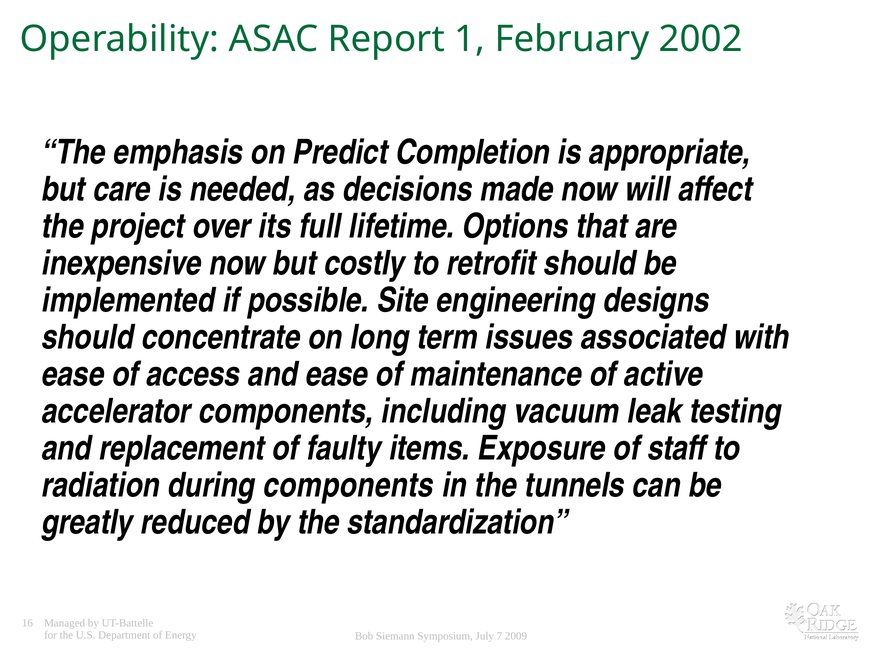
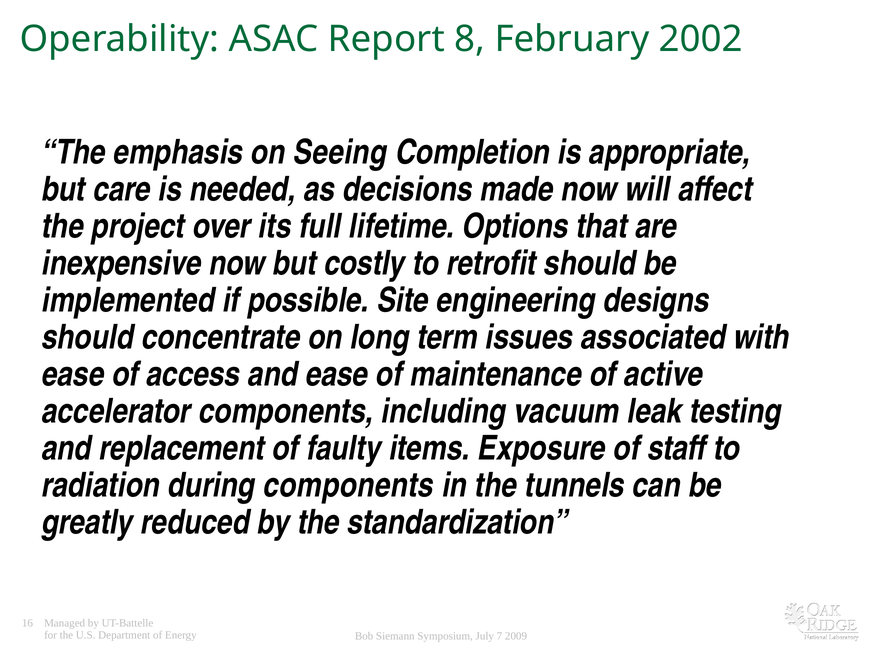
1: 1 -> 8
Predict: Predict -> Seeing
